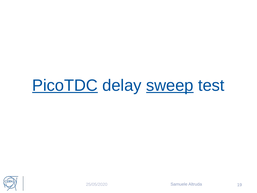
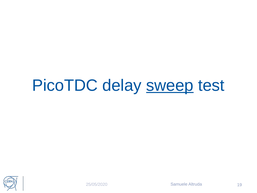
PicoTDC underline: present -> none
